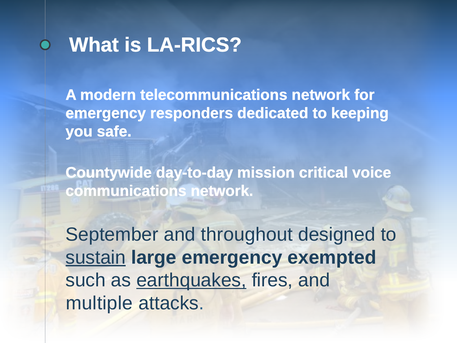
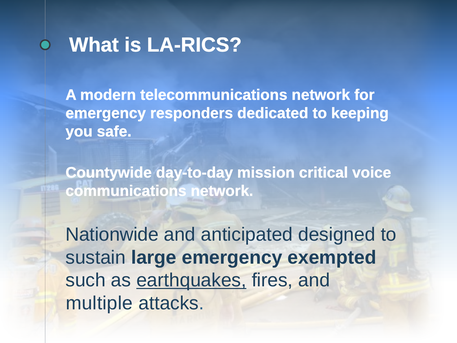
September: September -> Nationwide
throughout: throughout -> anticipated
sustain underline: present -> none
